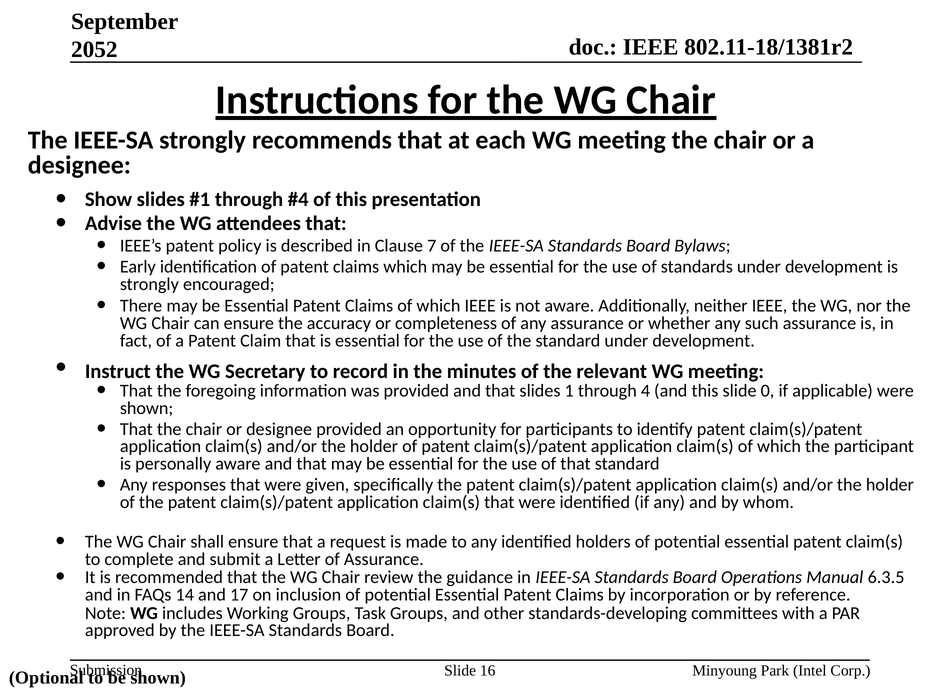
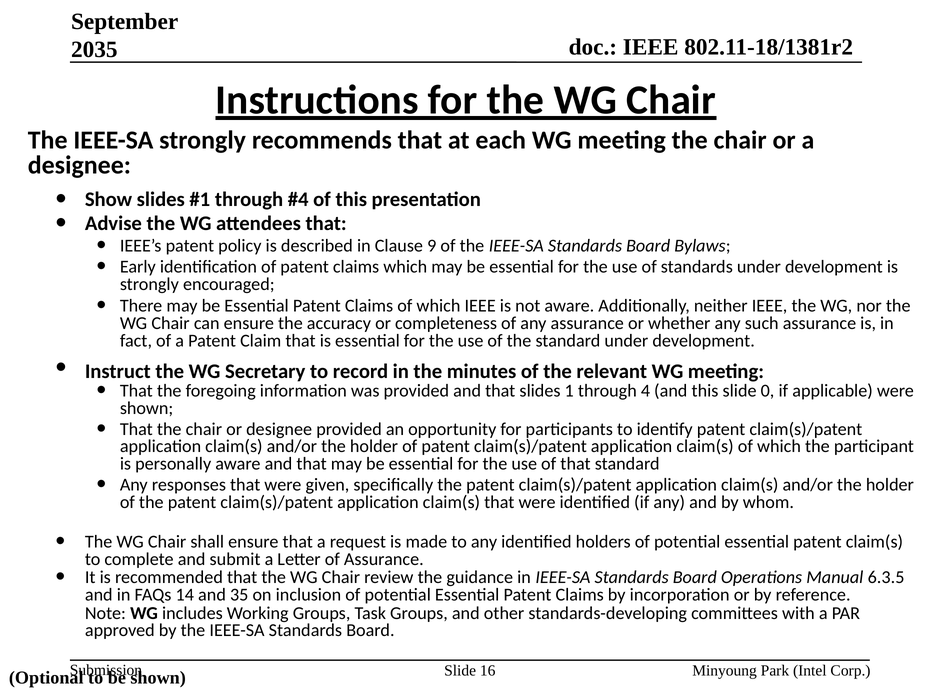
2052: 2052 -> 2035
7: 7 -> 9
17: 17 -> 35
